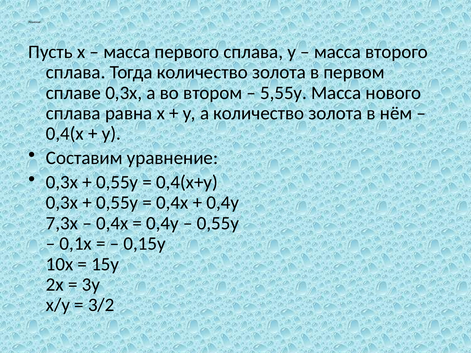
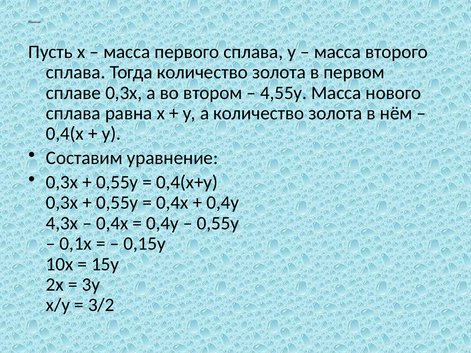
5,55у: 5,55у -> 4,55у
7,3х: 7,3х -> 4,3х
